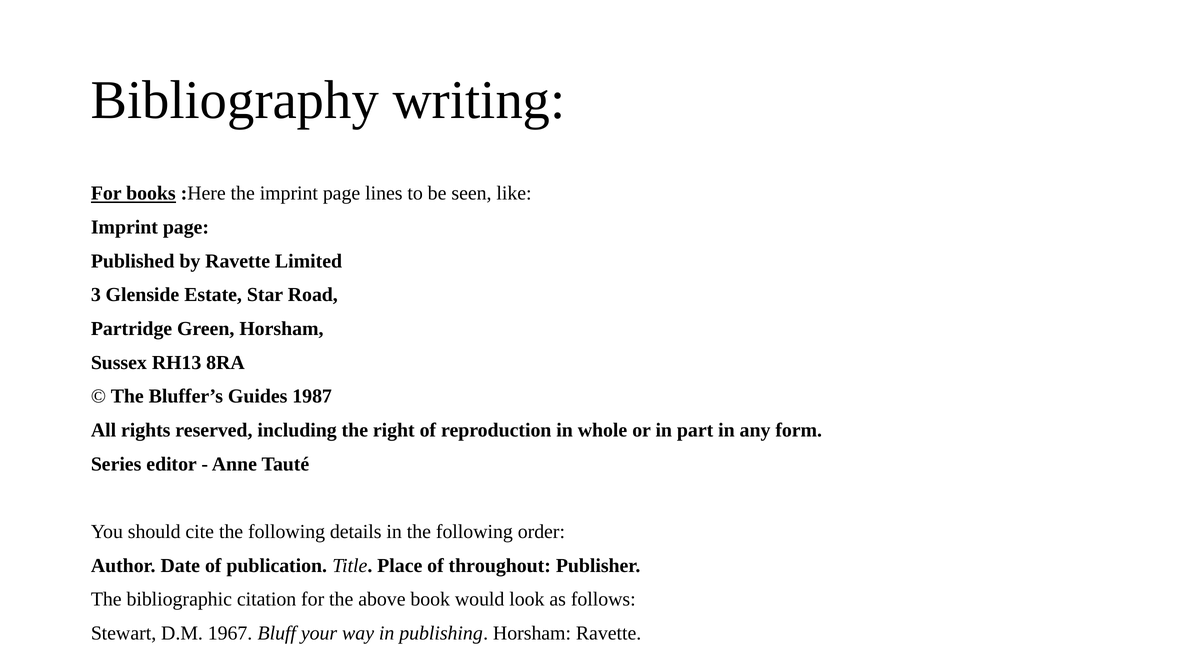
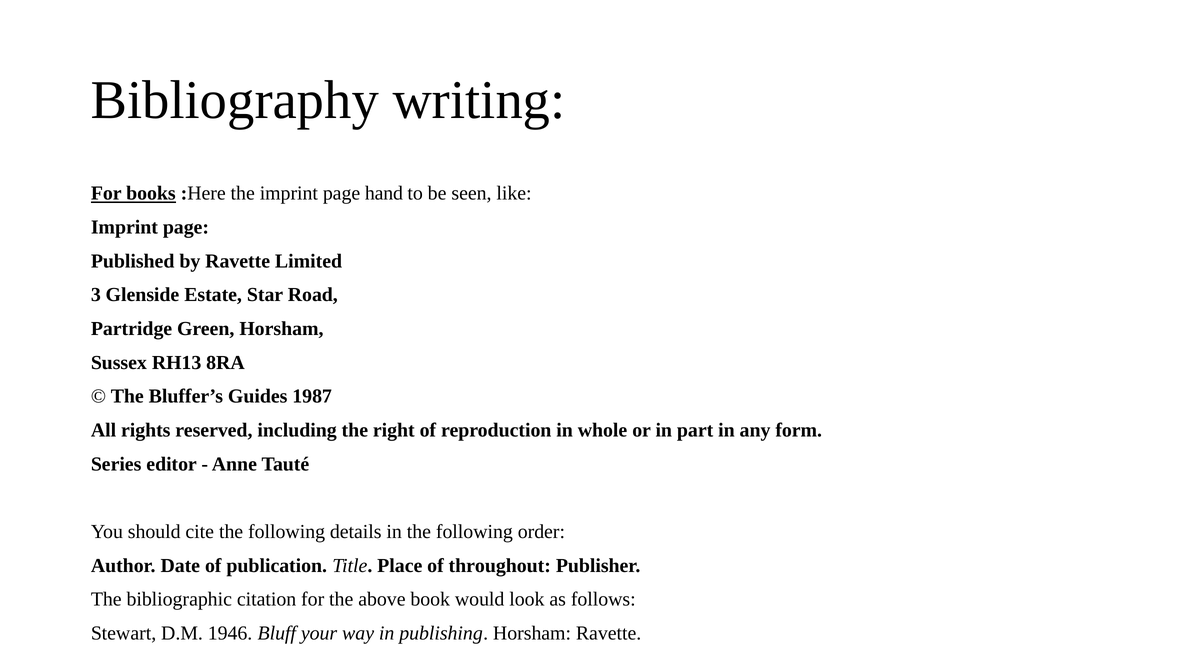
lines: lines -> hand
1967: 1967 -> 1946
